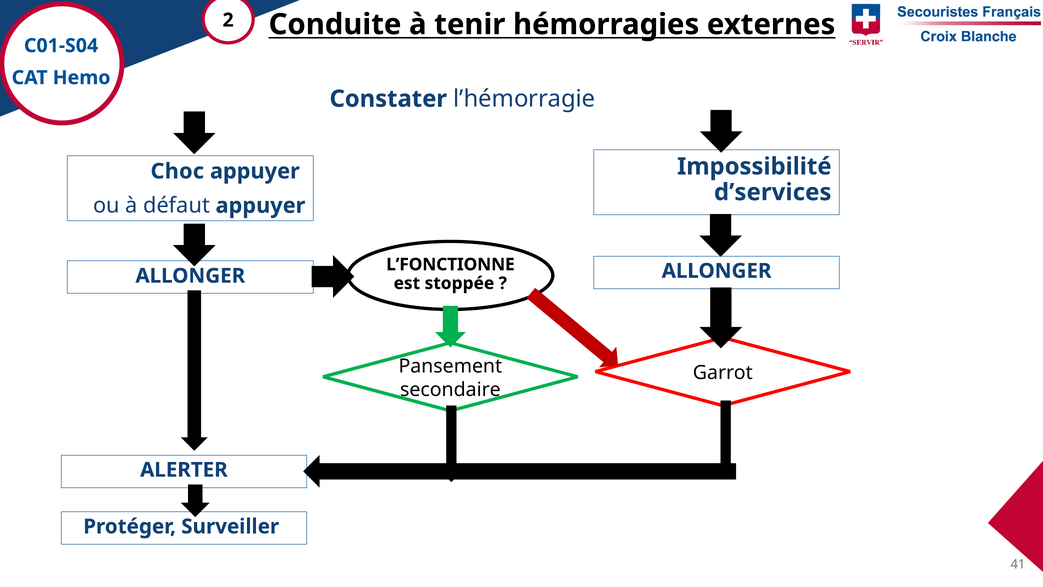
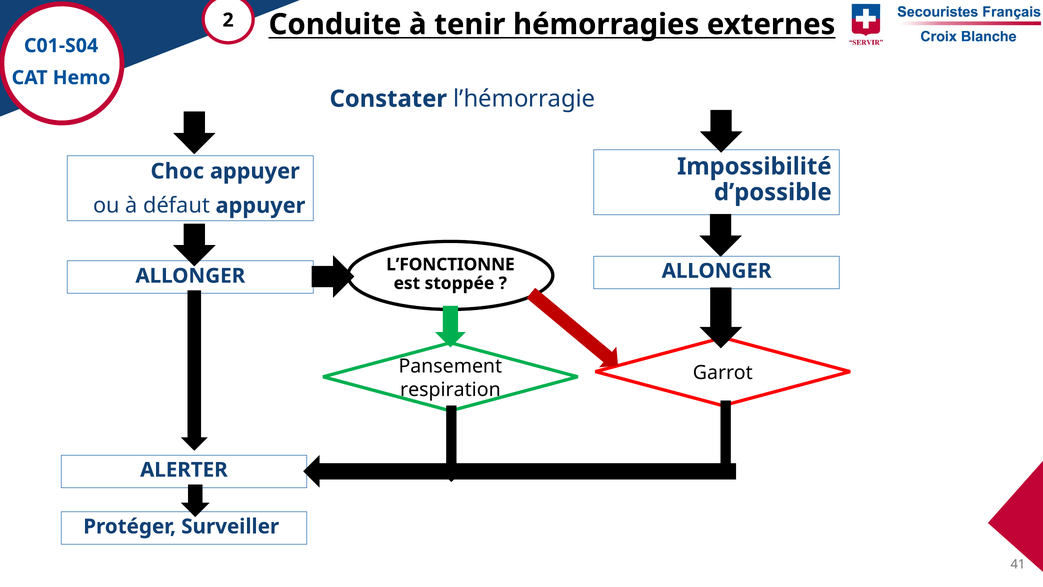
d’services: d’services -> d’possible
secondaire: secondaire -> respiration
